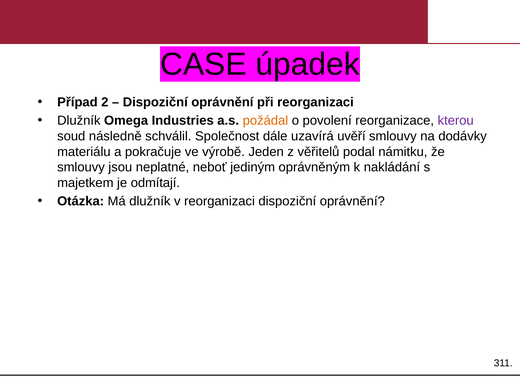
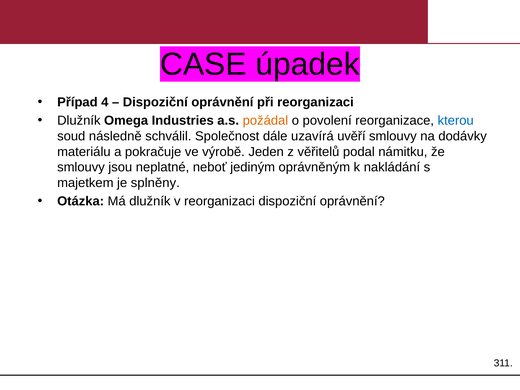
2: 2 -> 4
kterou colour: purple -> blue
odmítají: odmítají -> splněny
